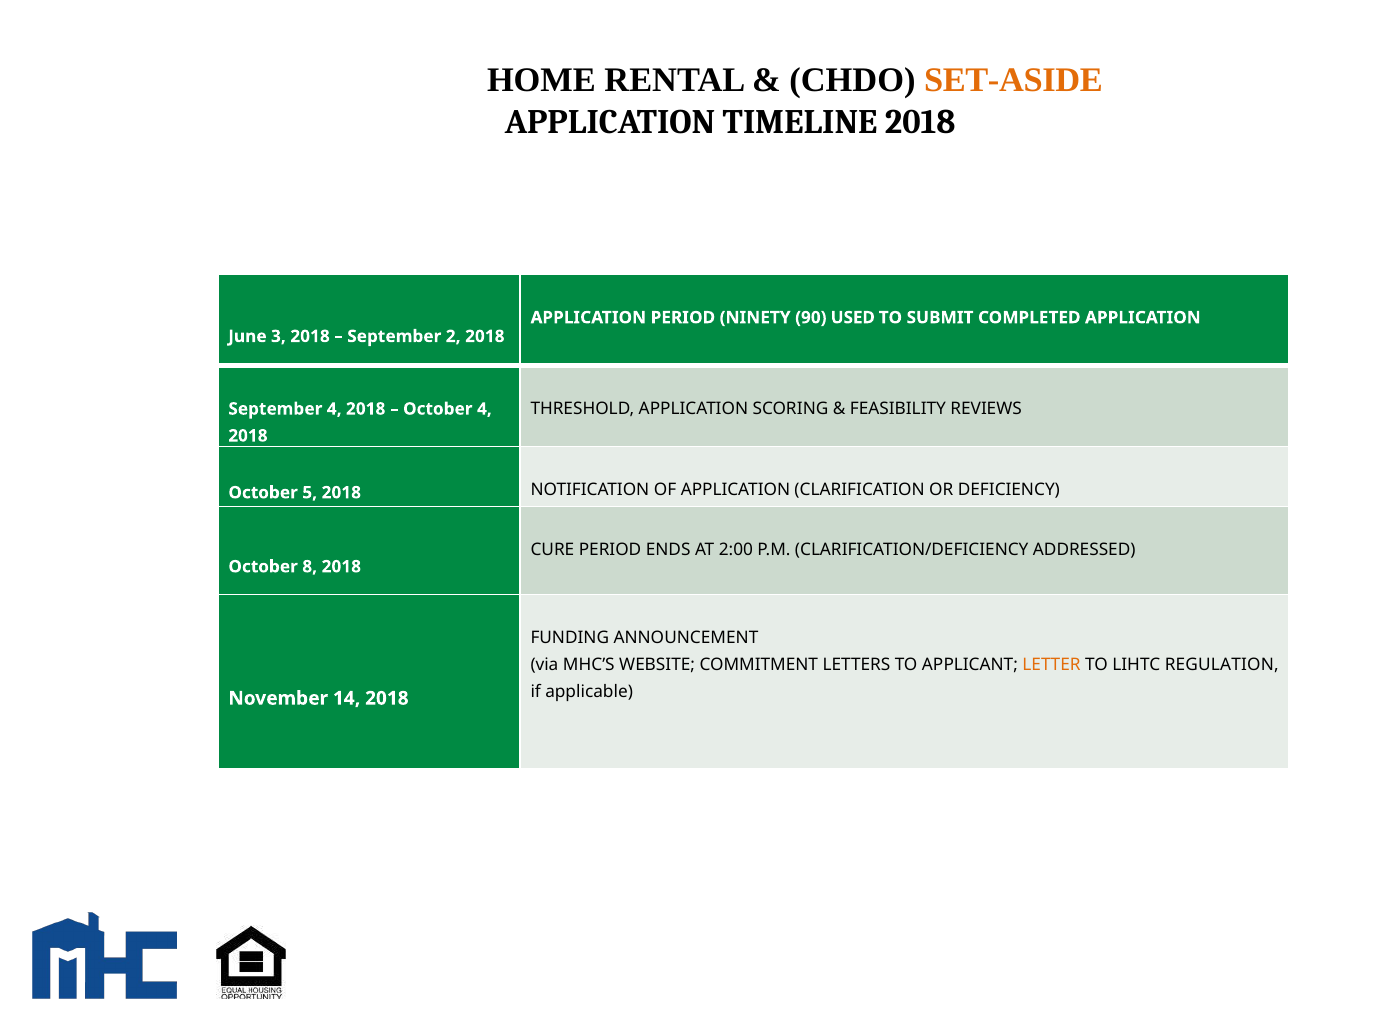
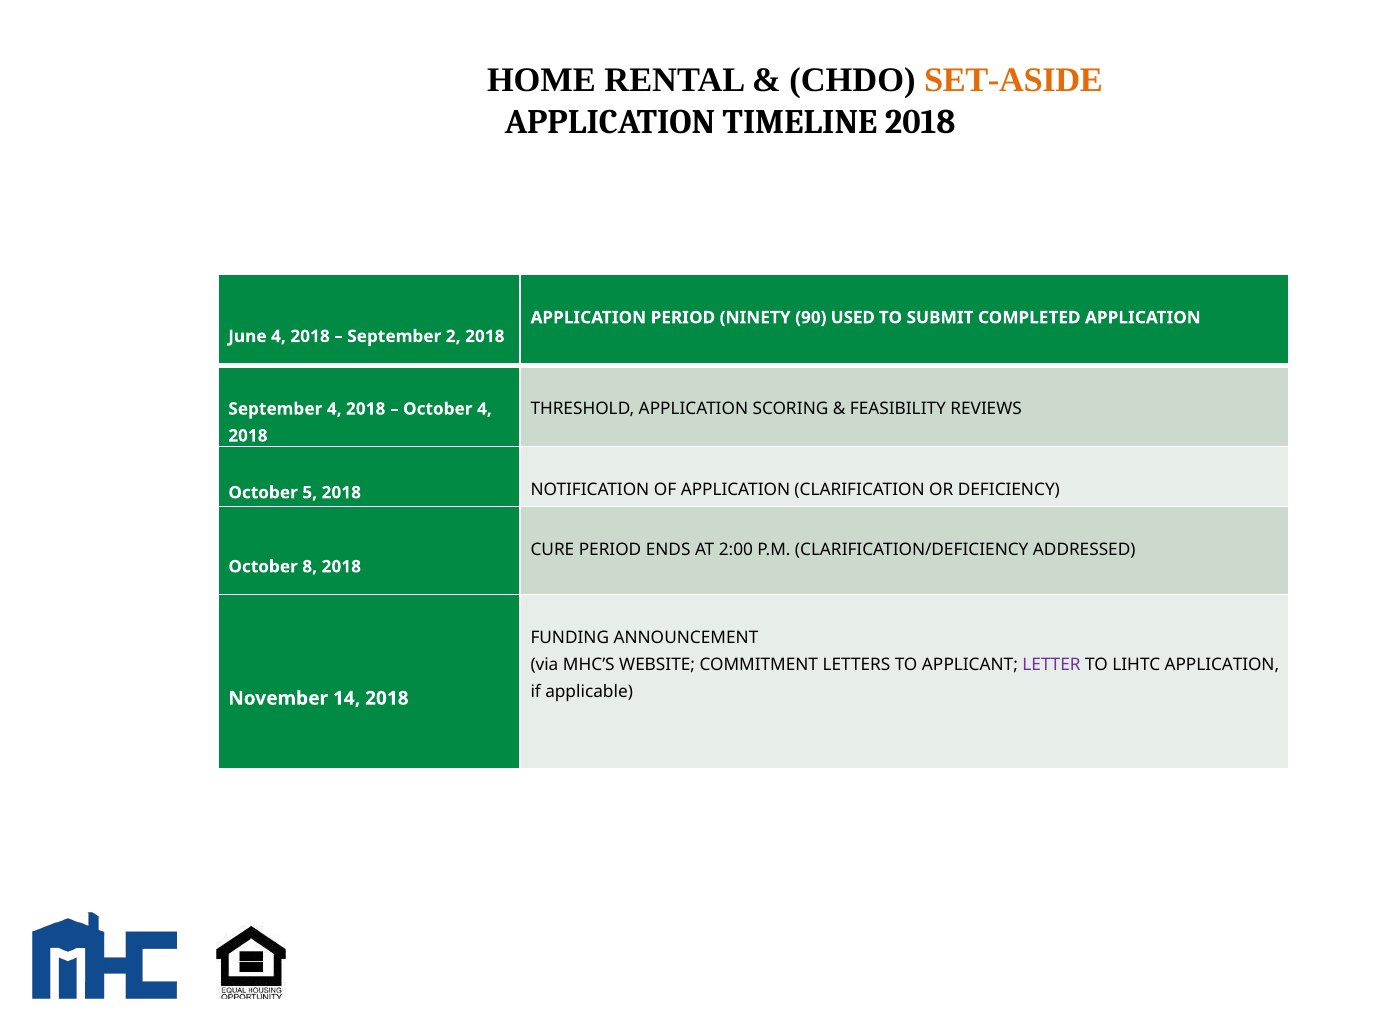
June 3: 3 -> 4
LETTER colour: orange -> purple
LIHTC REGULATION: REGULATION -> APPLICATION
